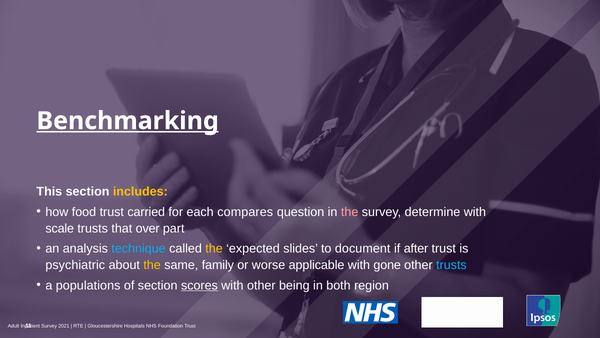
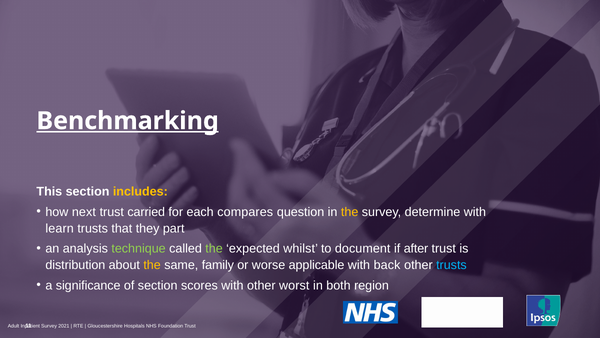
food: food -> next
the at (350, 212) colour: pink -> yellow
scale: scale -> learn
over: over -> they
technique colour: light blue -> light green
the at (214, 248) colour: yellow -> light green
slides: slides -> whilst
psychiatric: psychiatric -> distribution
gone: gone -> back
populations: populations -> significance
scores underline: present -> none
being: being -> worst
